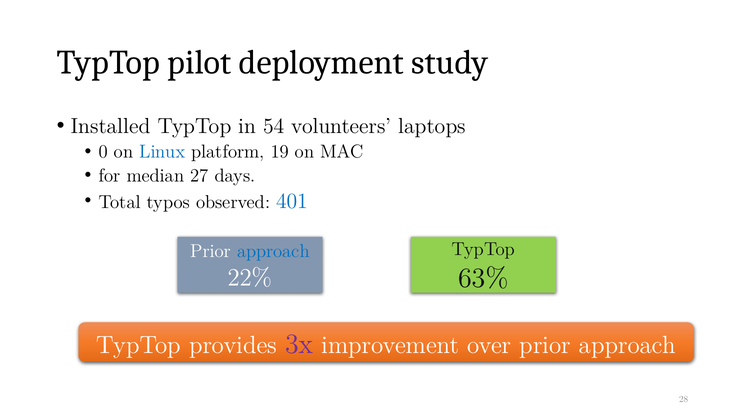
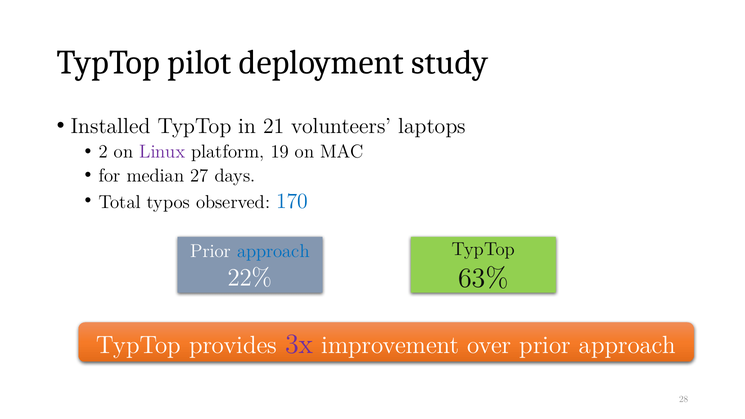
54: 54 -> 21
0: 0 -> 2
Linux colour: blue -> purple
401: 401 -> 170
